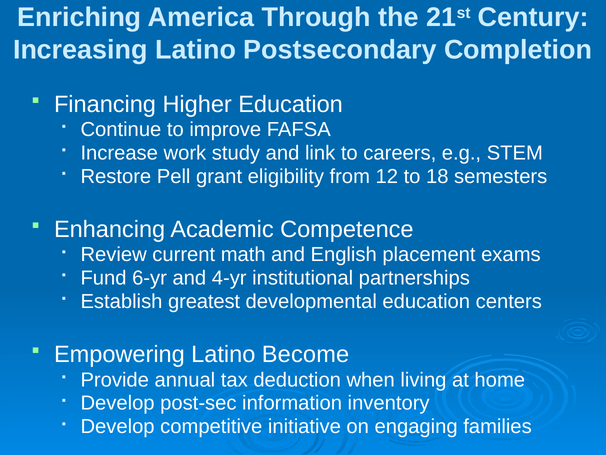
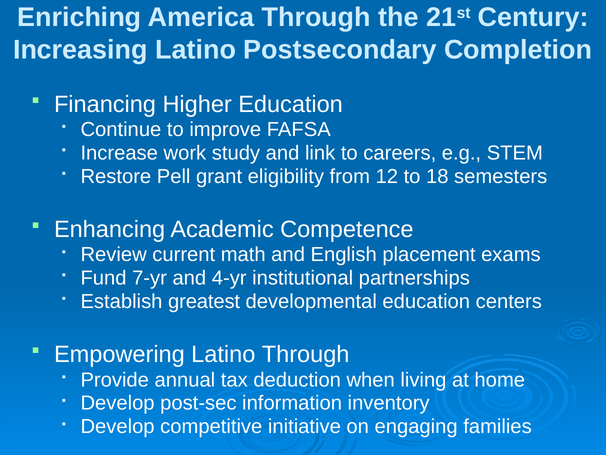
6-yr: 6-yr -> 7-yr
Latino Become: Become -> Through
